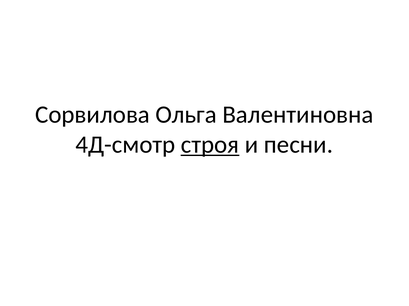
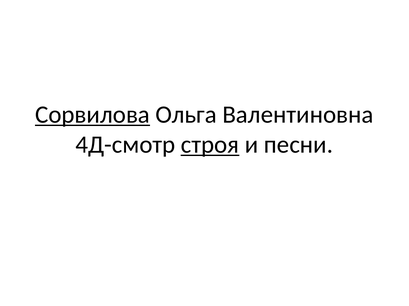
Сорвилова underline: none -> present
